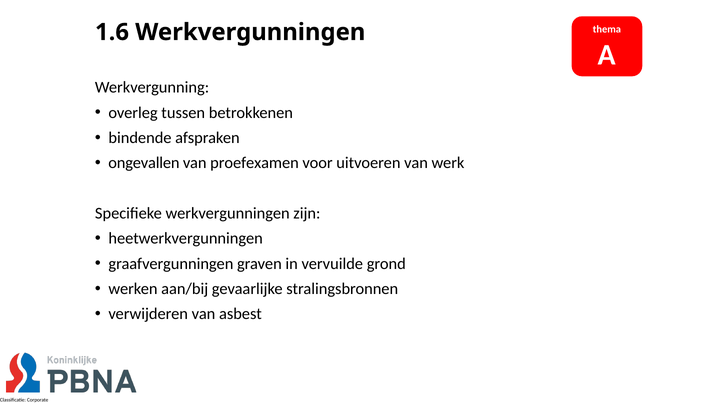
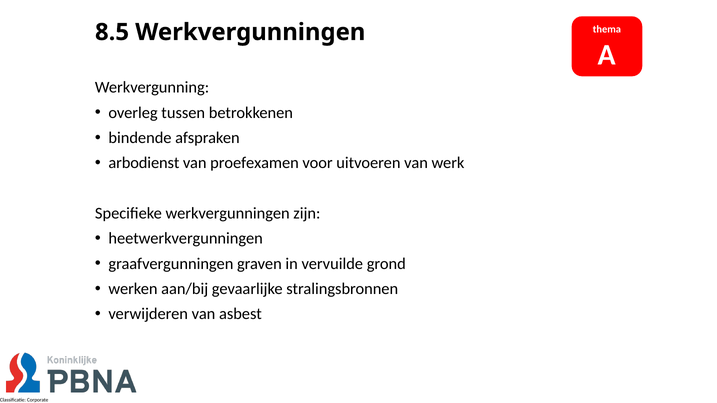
1.6: 1.6 -> 8.5
ongevallen: ongevallen -> arbodienst
